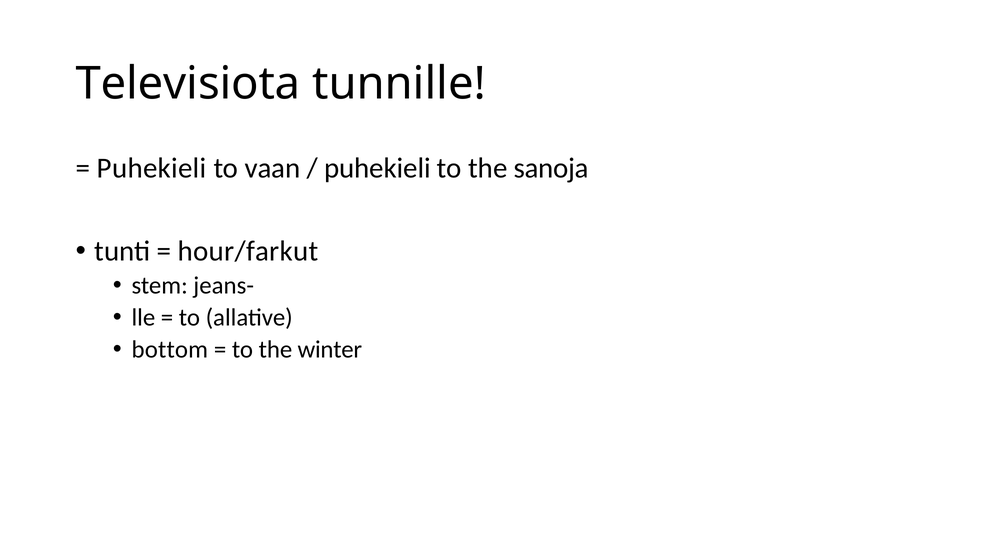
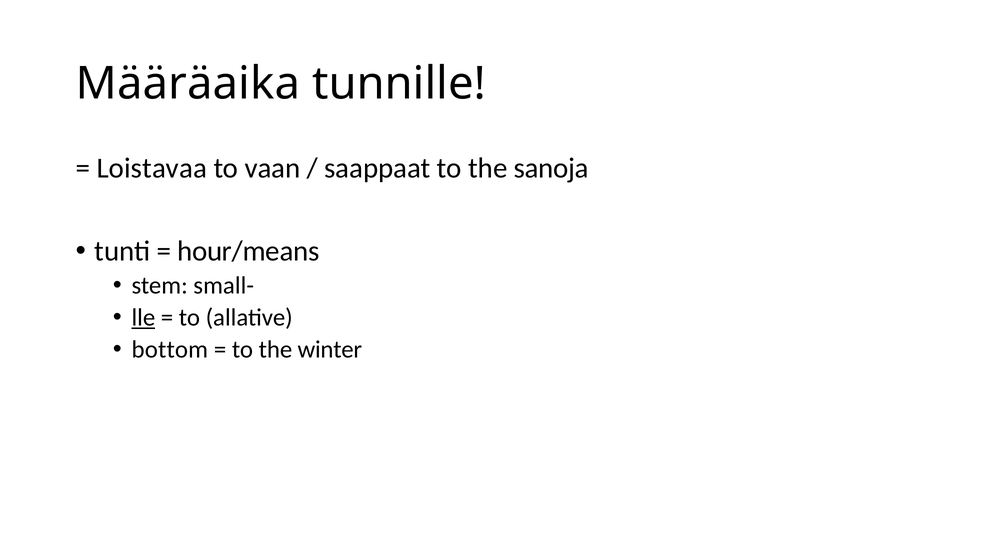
Televisiota: Televisiota -> Määräaika
Puhekieli at (152, 168): Puhekieli -> Loistavaa
puhekieli at (377, 168): puhekieli -> saappaat
hour/farkut: hour/farkut -> hour/means
jeans-: jeans- -> small-
lle underline: none -> present
